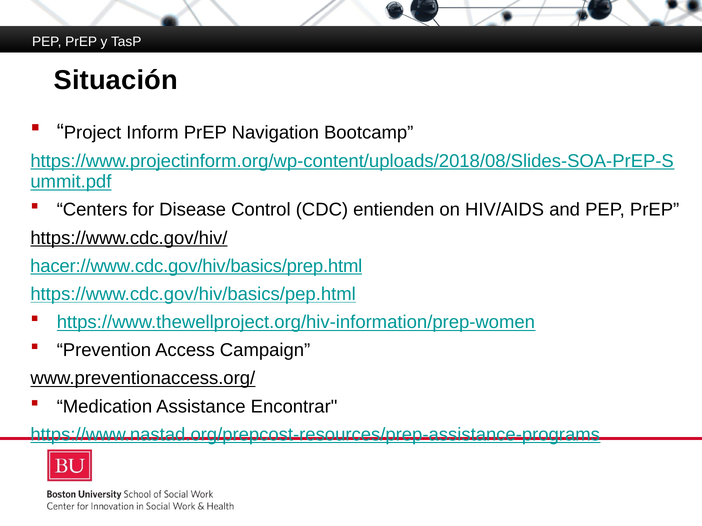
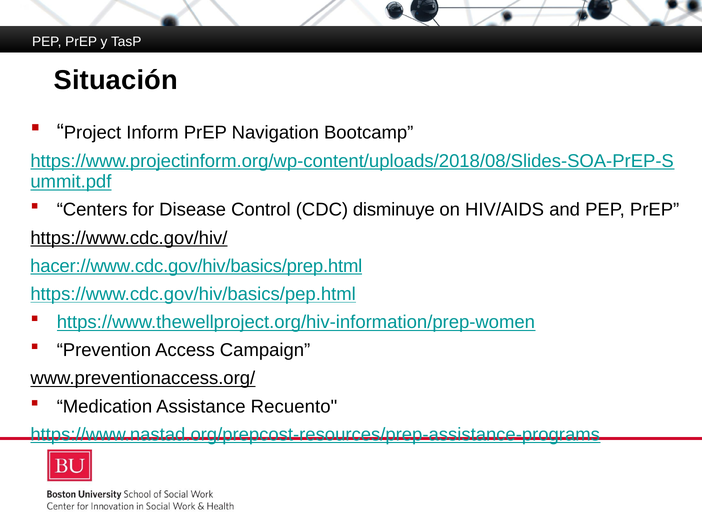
entienden: entienden -> disminuye
Encontrar: Encontrar -> Recuento
